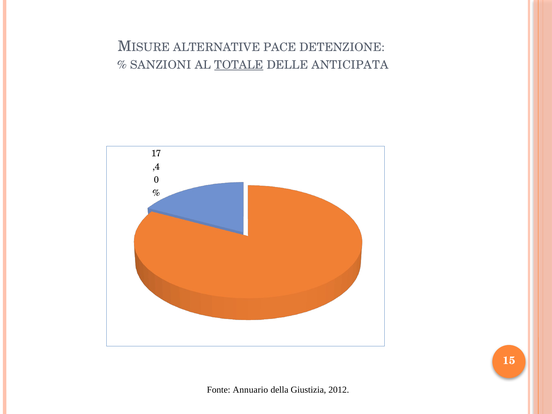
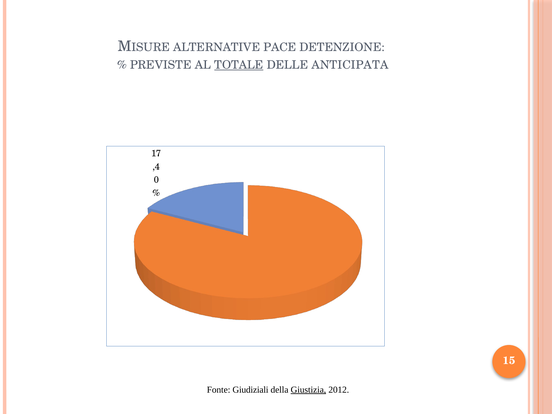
SANZIONI: SANZIONI -> PREVISTE
Annuario: Annuario -> Giudiziali
Giustizia underline: none -> present
